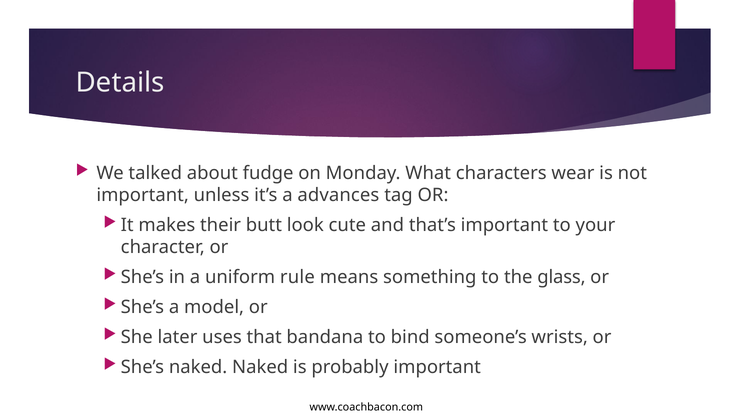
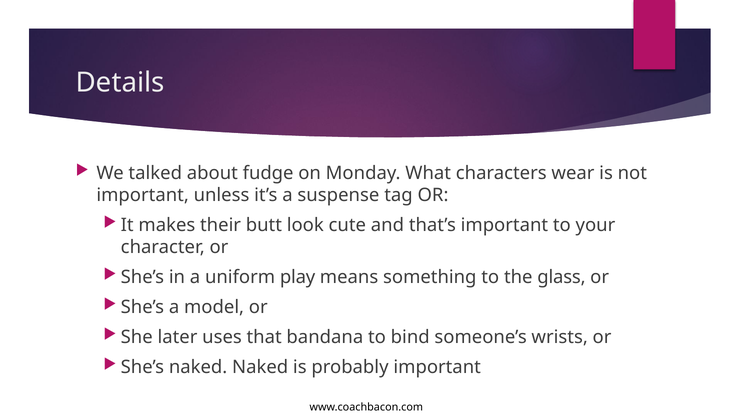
advances: advances -> suspense
rule: rule -> play
